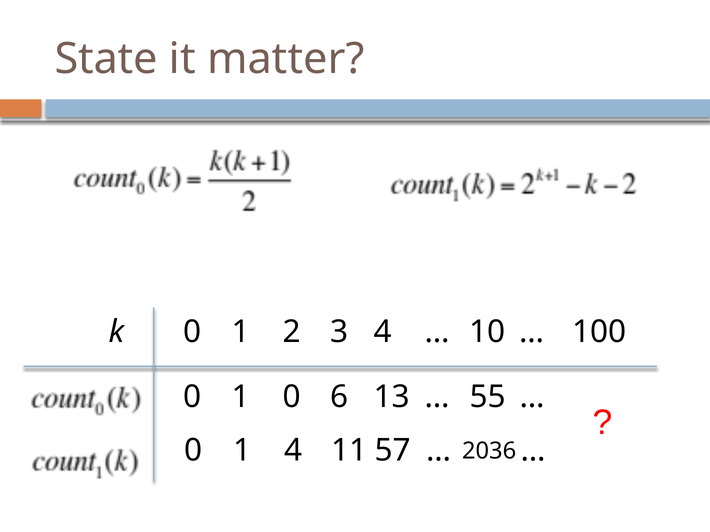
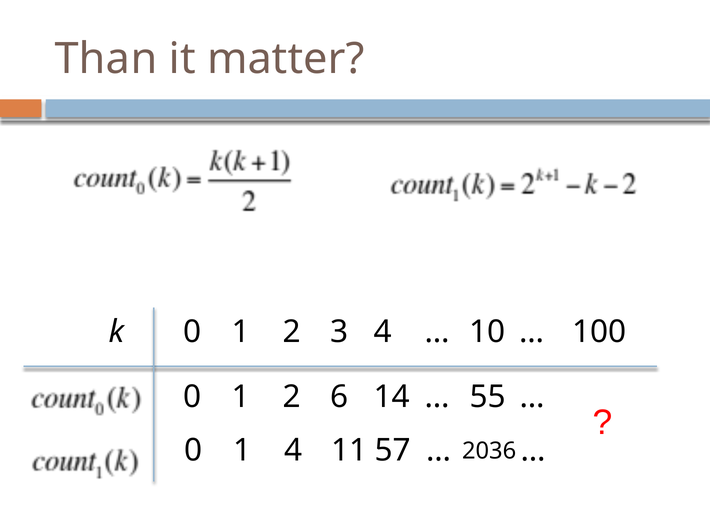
State: State -> Than
0 at (292, 397): 0 -> 2
13: 13 -> 14
